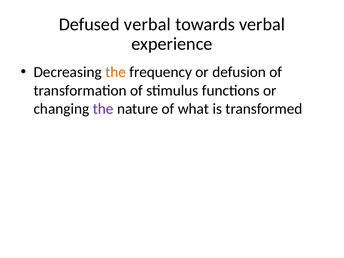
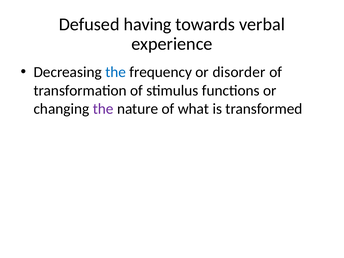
Defused verbal: verbal -> having
the at (116, 72) colour: orange -> blue
defusion: defusion -> disorder
